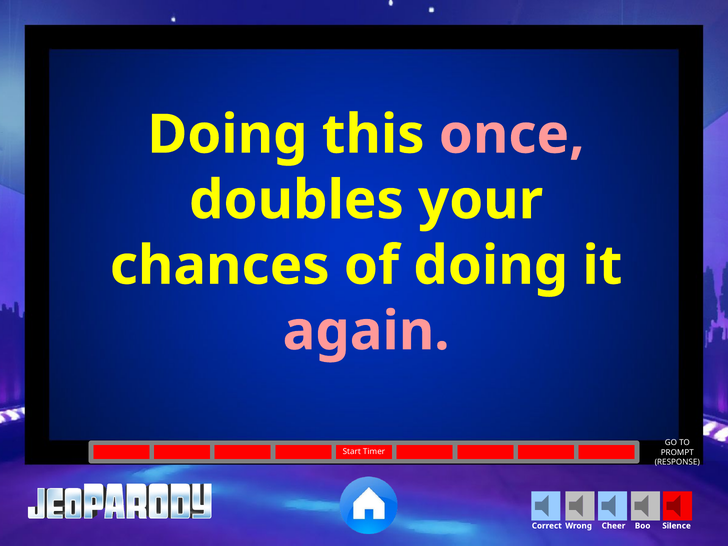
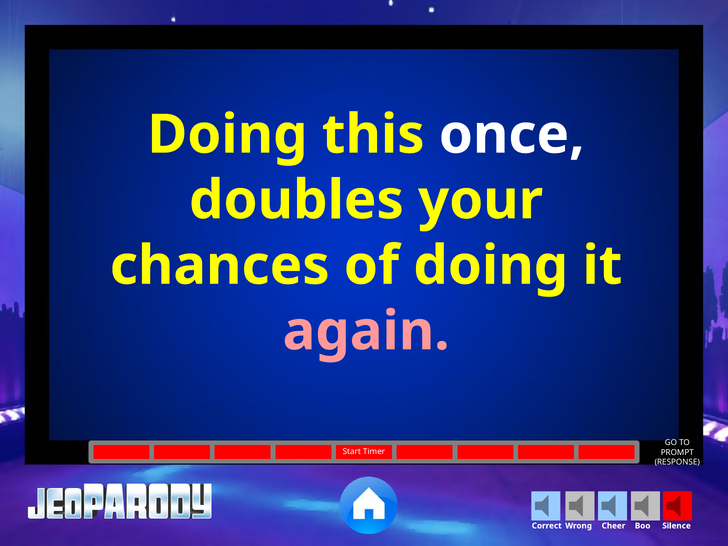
once colour: pink -> white
